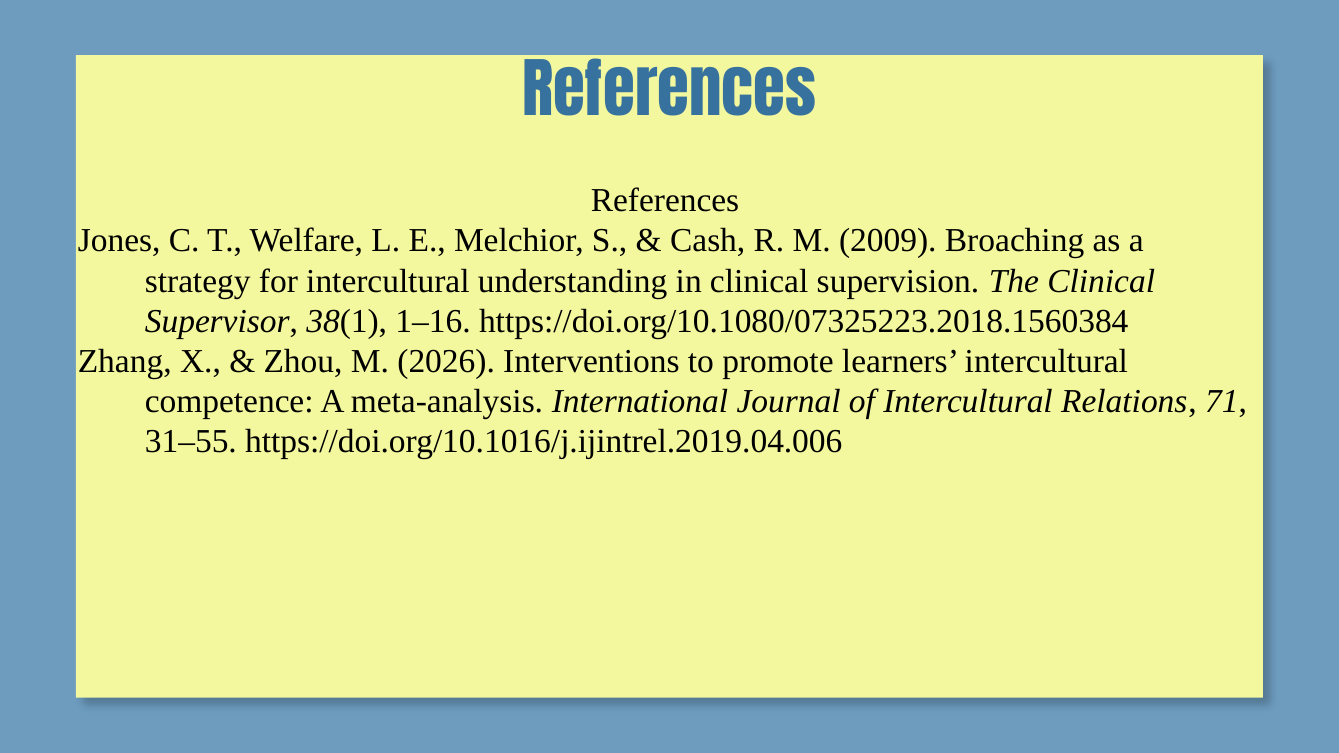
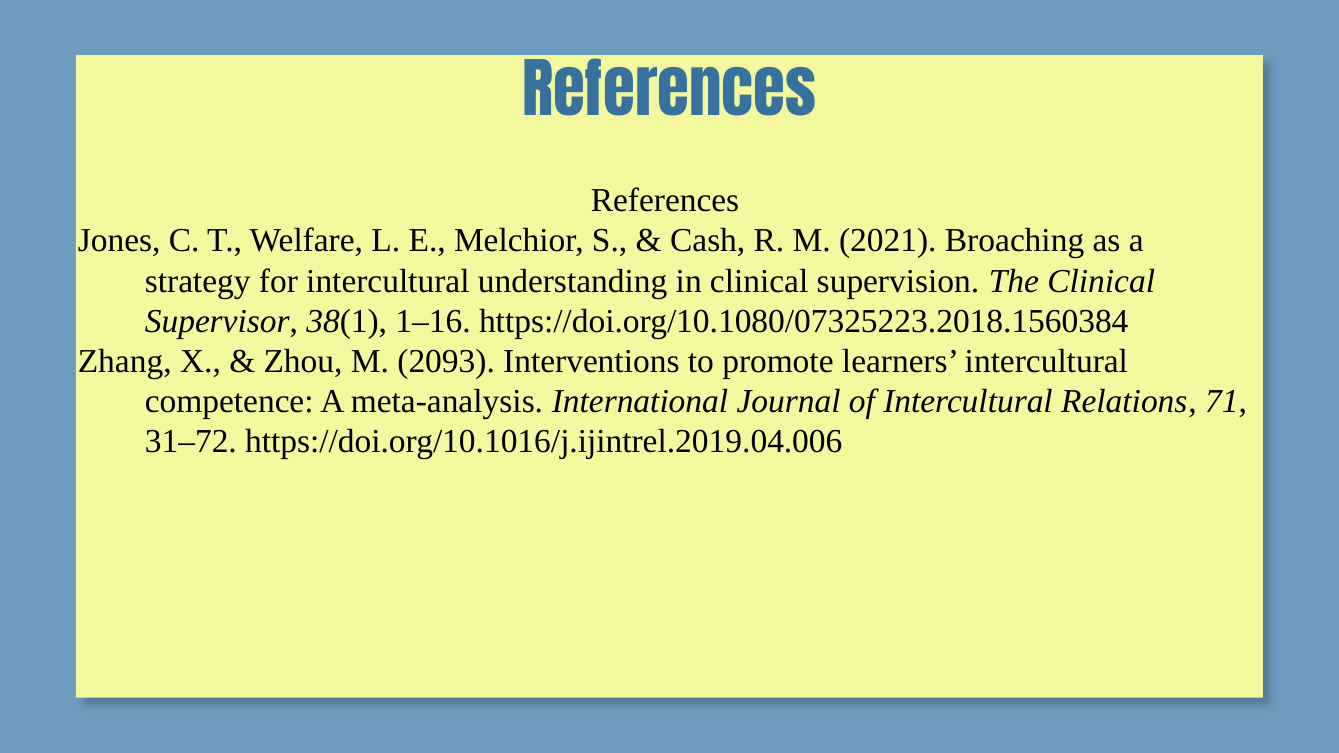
2009: 2009 -> 2021
2026: 2026 -> 2093
31–55: 31–55 -> 31–72
